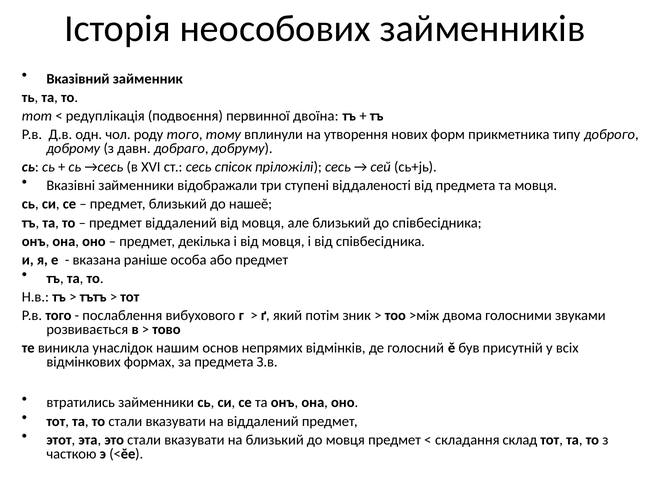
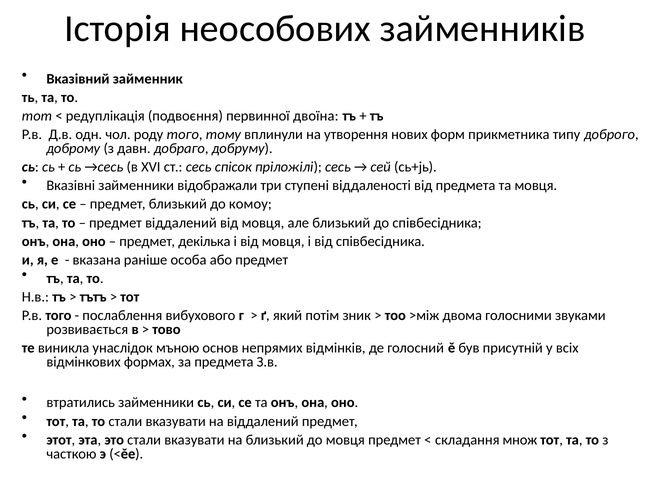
нашеě: нашеě -> комоу
нашим: нашим -> мъною
склад: склад -> множ
